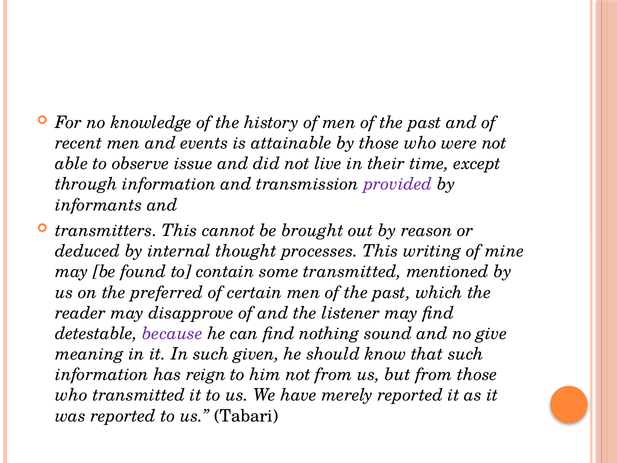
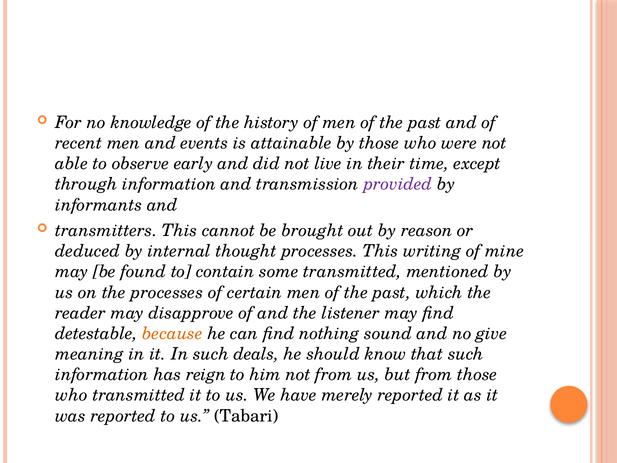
issue: issue -> early
the preferred: preferred -> processes
because colour: purple -> orange
given: given -> deals
